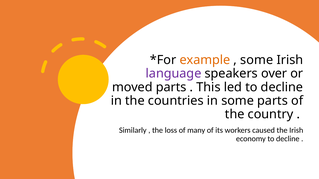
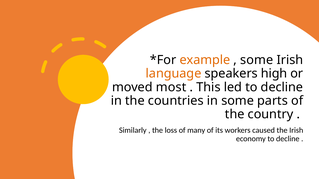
language colour: purple -> orange
over: over -> high
moved parts: parts -> most
